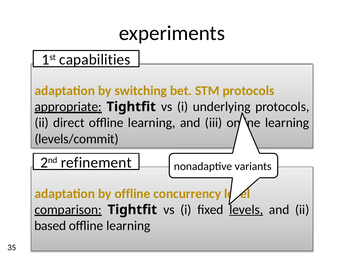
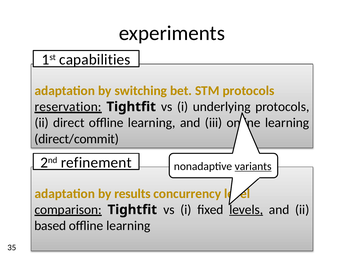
appropriate: appropriate -> reservation
levels/commit: levels/commit -> direct/commit
variants underline: none -> present
by offline: offline -> results
